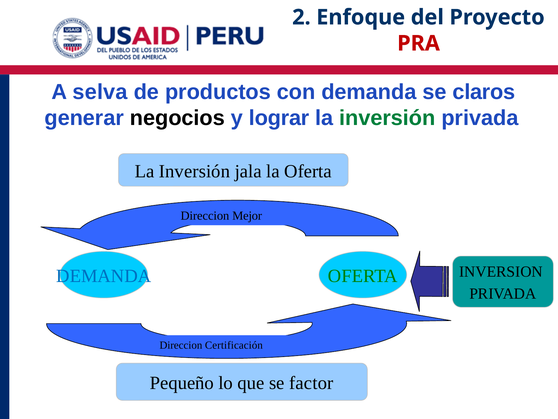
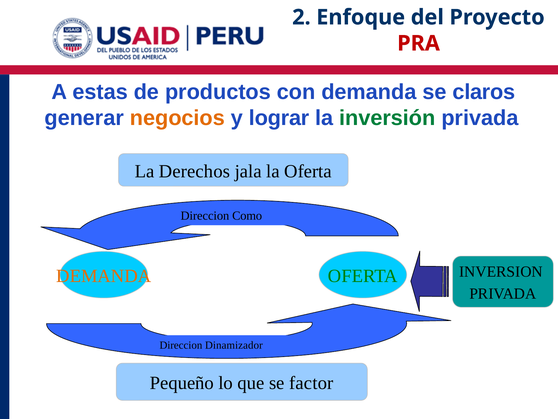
selva: selva -> estas
negocios colour: black -> orange
Inversión at (194, 171): Inversión -> Derechos
Mejor: Mejor -> Como
DEMANDA at (104, 276) colour: blue -> orange
Certificación: Certificación -> Dinamizador
